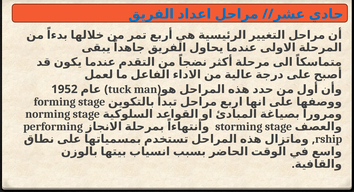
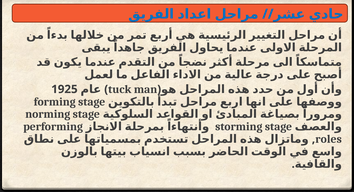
1952: 1952 -> 1925
rship: rship -> roles
